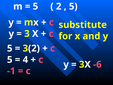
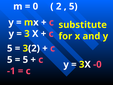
5 at (35, 6): 5 -> 0
4 at (25, 60): 4 -> 5
-6: -6 -> -0
